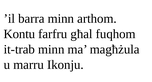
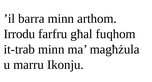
Kontu: Kontu -> Irrodu
